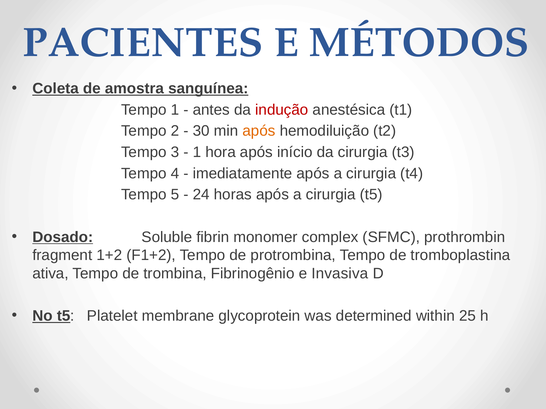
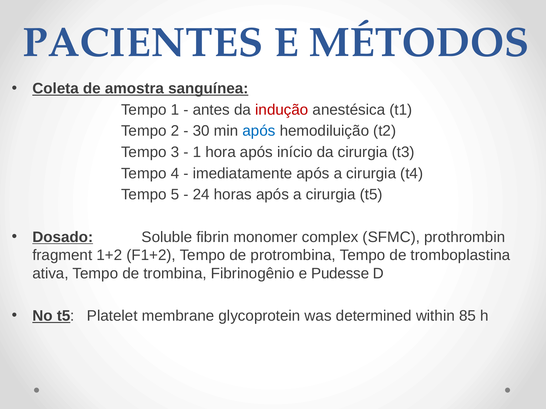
após at (259, 131) colour: orange -> blue
Invasiva: Invasiva -> Pudesse
25: 25 -> 85
